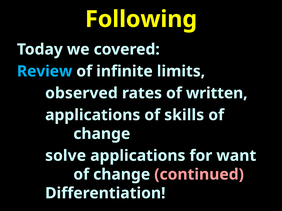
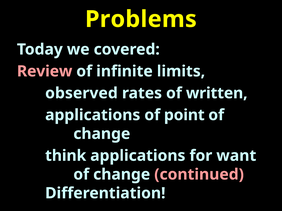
Following: Following -> Problems
Review colour: light blue -> pink
skills: skills -> point
solve: solve -> think
